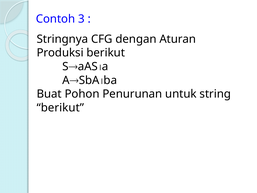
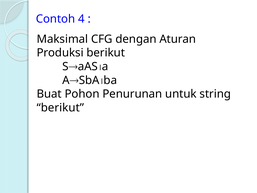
3: 3 -> 4
Stringnya: Stringnya -> Maksimal
